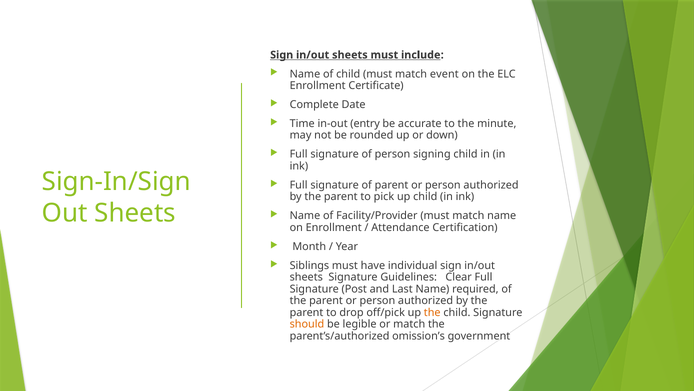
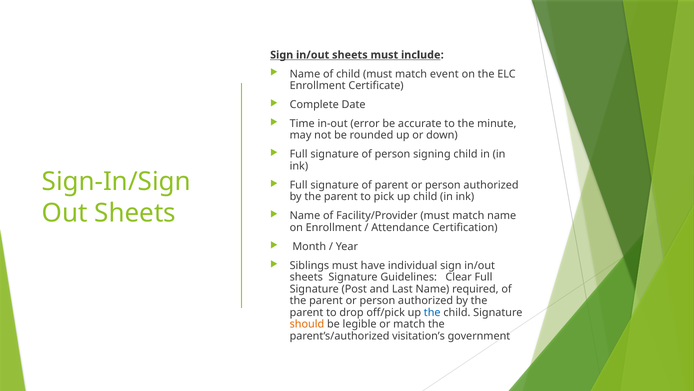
entry: entry -> error
the at (432, 312) colour: orange -> blue
omission’s: omission’s -> visitation’s
